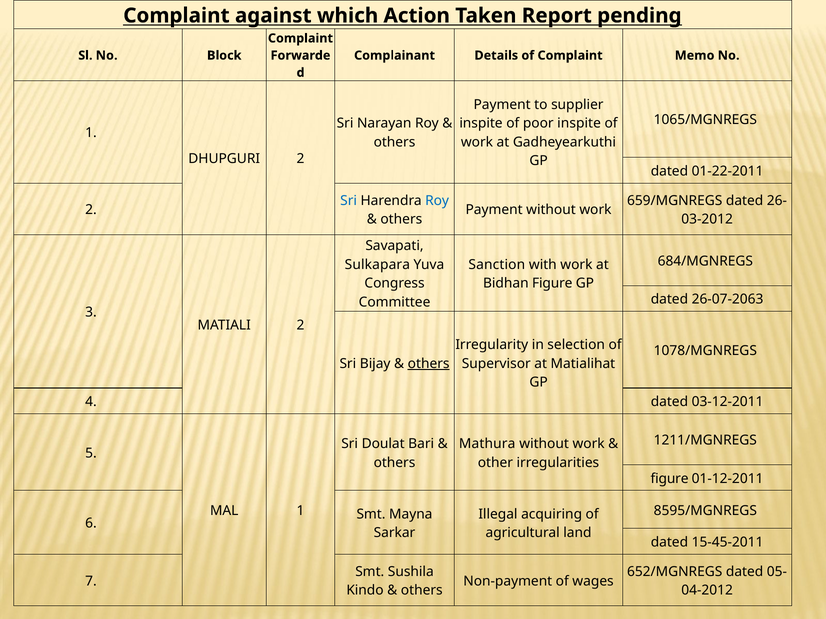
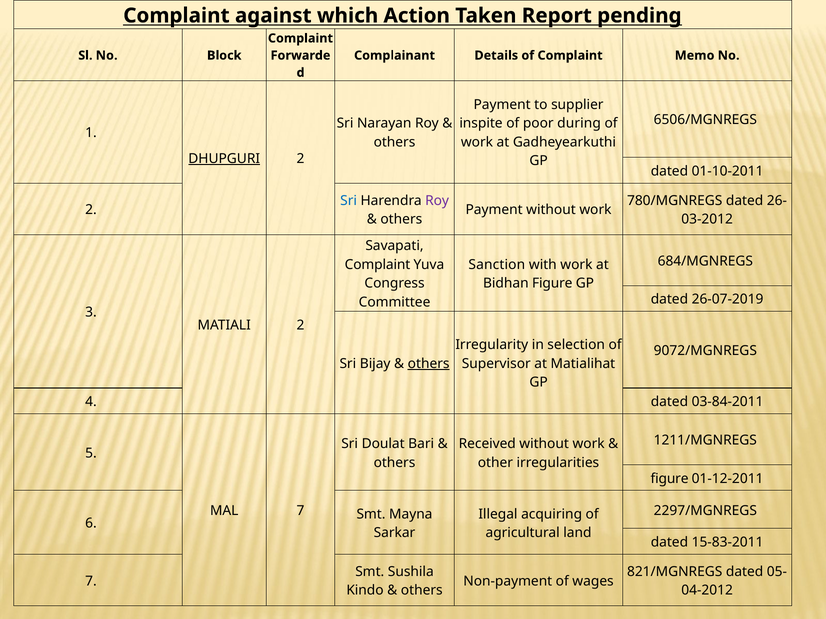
1065/MGNREGS: 1065/MGNREGS -> 6506/MGNREGS
poor inspite: inspite -> during
DHUPGURI underline: none -> present
01-22-2011: 01-22-2011 -> 01-10-2011
Roy at (437, 201) colour: blue -> purple
659/MGNREGS: 659/MGNREGS -> 780/MGNREGS
Sulkapara at (377, 265): Sulkapara -> Complaint
26-07-2063: 26-07-2063 -> 26-07-2019
1078/MGNREGS: 1078/MGNREGS -> 9072/MGNREGS
03-12-2011: 03-12-2011 -> 03-84-2011
Mathura: Mathura -> Received
8595/MGNREGS: 8595/MGNREGS -> 2297/MGNREGS
MAL 1: 1 -> 7
15-45-2011: 15-45-2011 -> 15-83-2011
652/MGNREGS: 652/MGNREGS -> 821/MGNREGS
